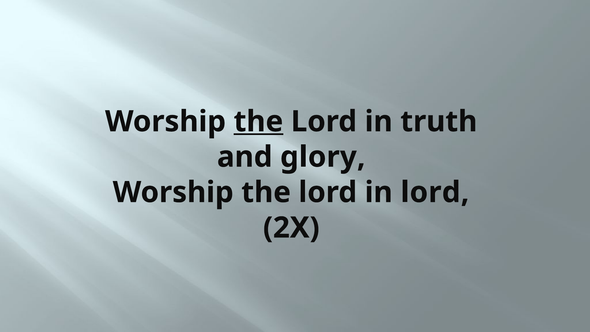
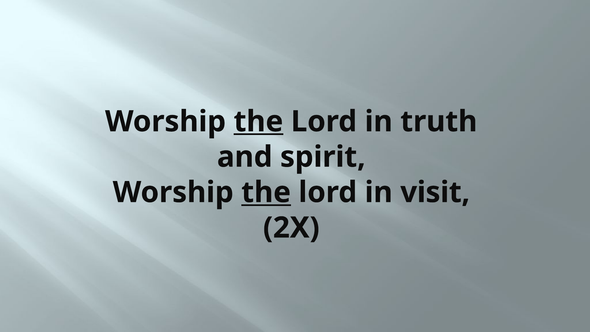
glory: glory -> spirit
the at (266, 192) underline: none -> present
in lord: lord -> visit
